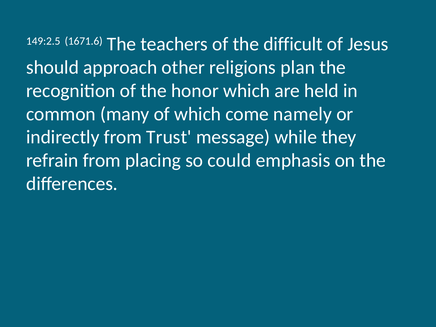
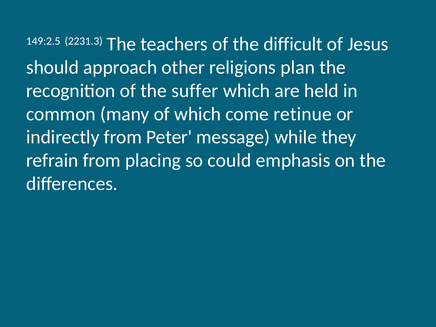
1671.6: 1671.6 -> 2231.3
honor: honor -> suffer
namely: namely -> retinue
Trust: Trust -> Peter
